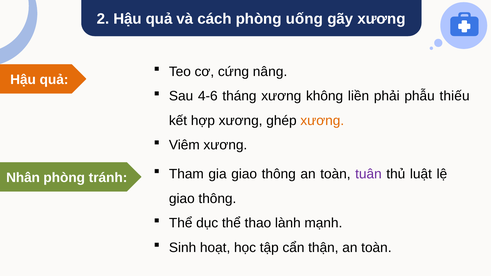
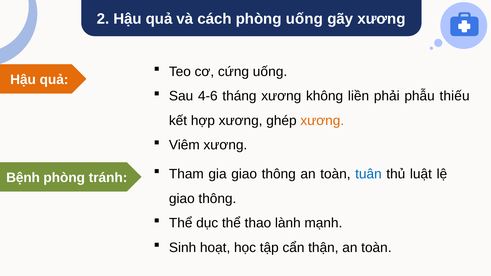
cứng nâng: nâng -> uống
Nhân: Nhân -> Bệnh
tuân colour: purple -> blue
